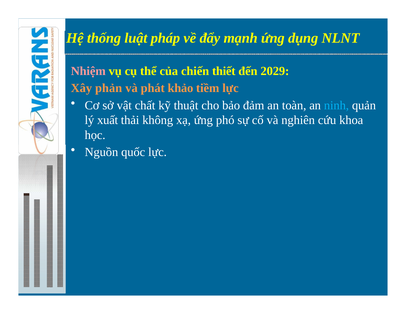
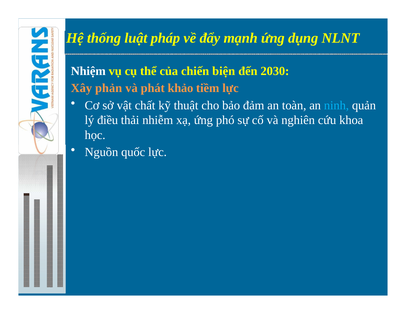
Nhiệm colour: pink -> white
thiết: thiết -> biện
2029: 2029 -> 2030
xuất: xuất -> điều
không: không -> nhiễm
